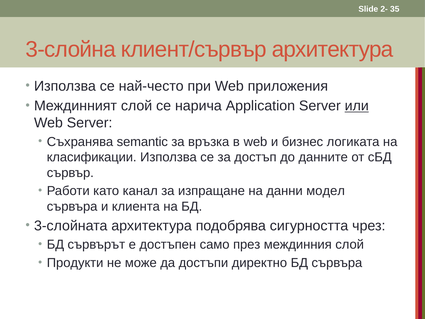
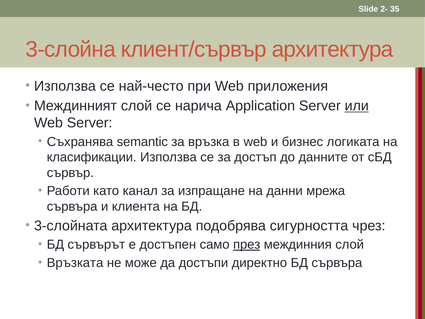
модел: модел -> мрежа
през underline: none -> present
Продукти: Продукти -> Връзката
